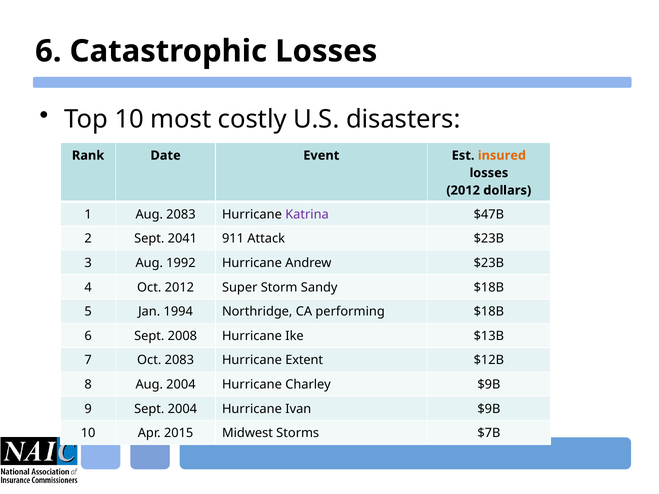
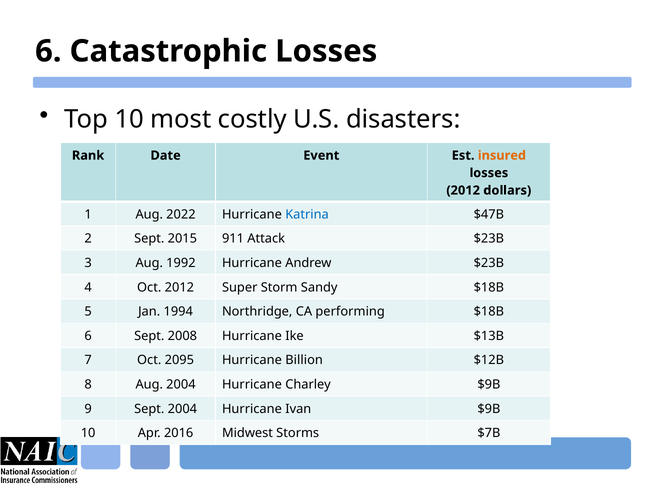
Aug 2083: 2083 -> 2022
Katrina colour: purple -> blue
2041: 2041 -> 2015
Oct 2083: 2083 -> 2095
Extent: Extent -> Billion
2015: 2015 -> 2016
